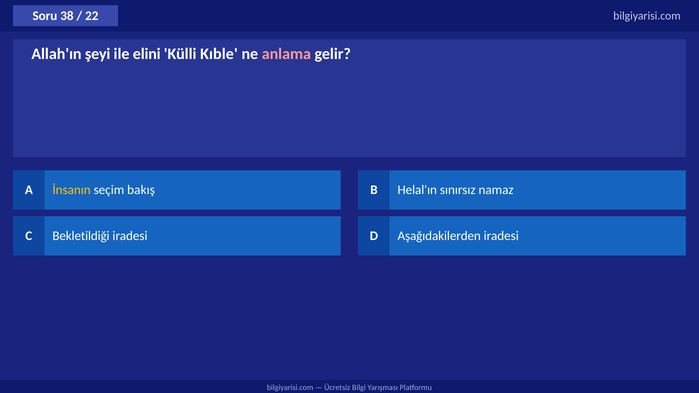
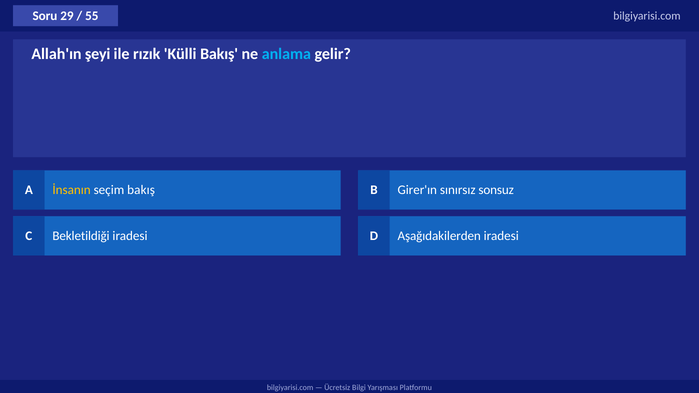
38: 38 -> 29
22: 22 -> 55
elini: elini -> rızık
Külli Kıble: Kıble -> Bakış
anlama colour: pink -> light blue
Helal'ın: Helal'ın -> Girer'ın
namaz: namaz -> sonsuz
